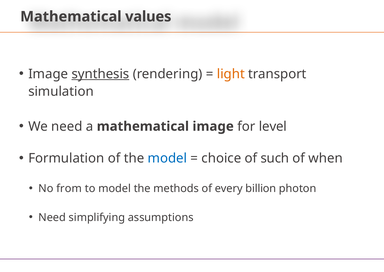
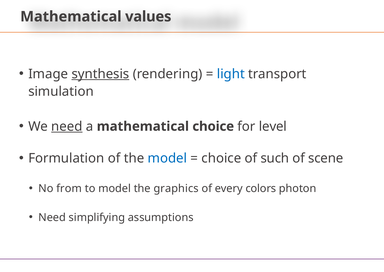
light colour: orange -> blue
need at (67, 126) underline: none -> present
mathematical image: image -> choice
when: when -> scene
methods: methods -> graphics
billion: billion -> colors
